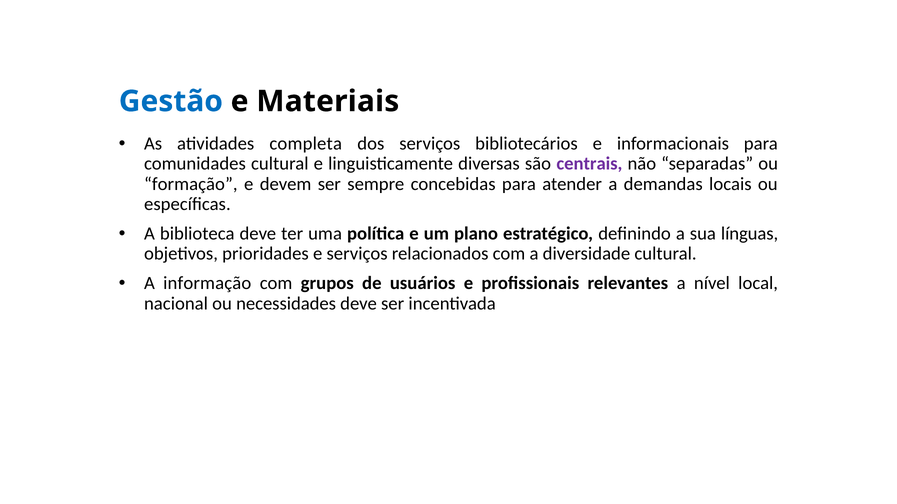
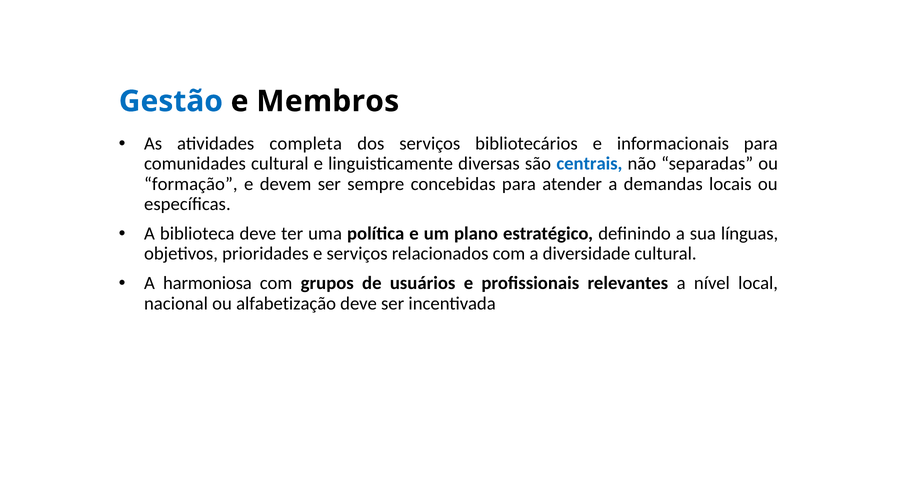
Materiais: Materiais -> Membros
centrais colour: purple -> blue
informação: informação -> harmoniosa
necessidades: necessidades -> alfabetização
